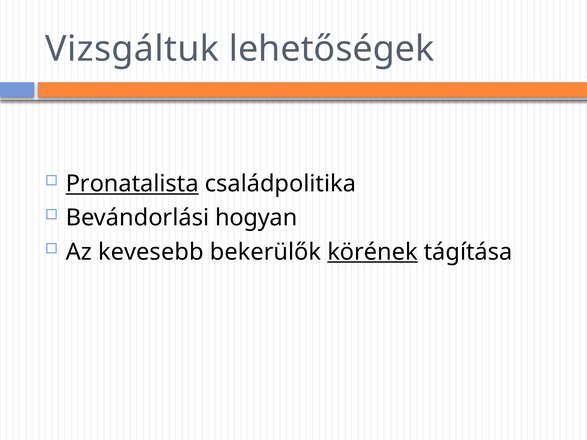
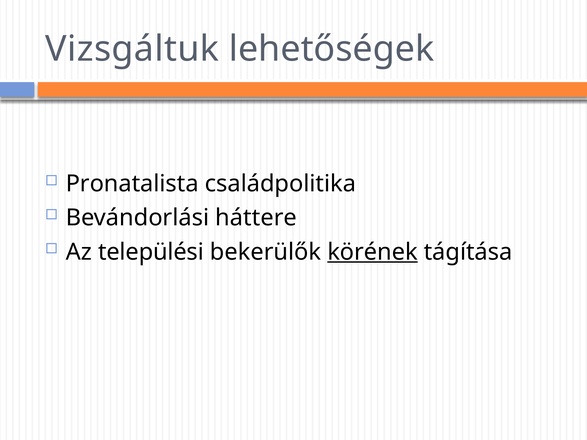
Pronatalista underline: present -> none
hogyan: hogyan -> háttere
kevesebb: kevesebb -> települési
